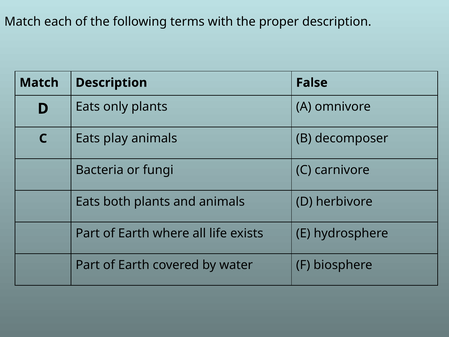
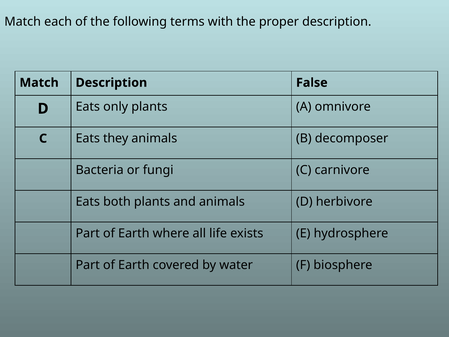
play: play -> they
